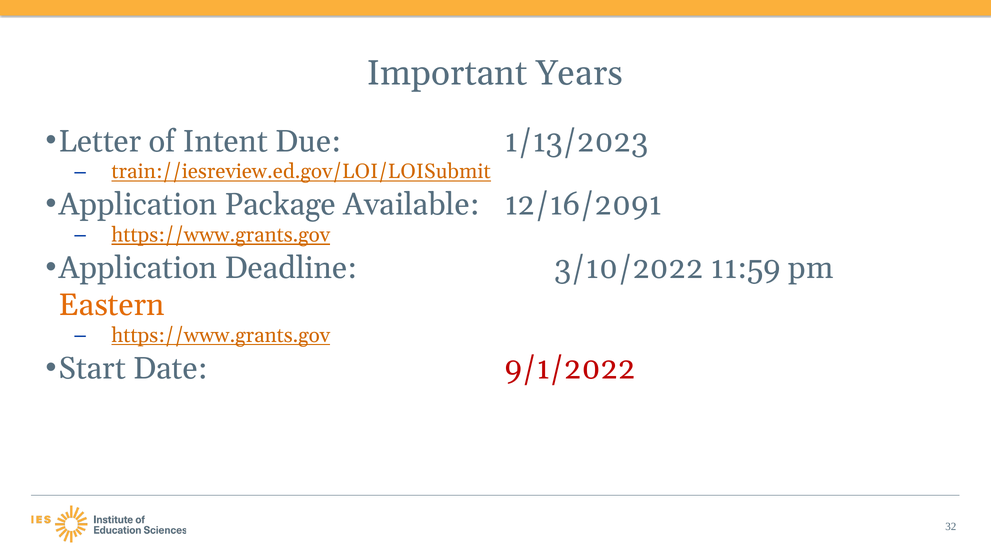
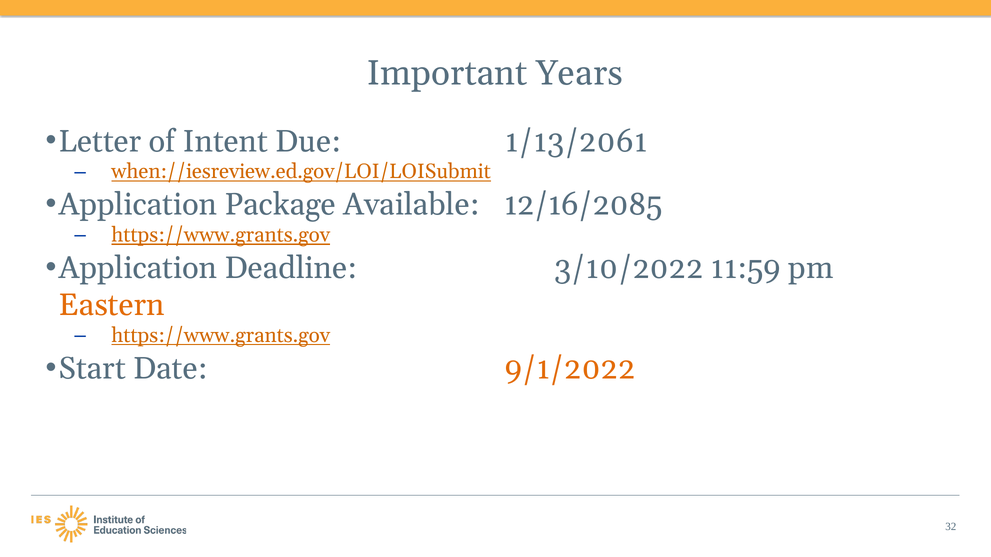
1/13/2023: 1/13/2023 -> 1/13/2061
train://iesreview.ed.gov/LOI/LOISubmit: train://iesreview.ed.gov/LOI/LOISubmit -> when://iesreview.ed.gov/LOI/LOISubmit
12/16/2091: 12/16/2091 -> 12/16/2085
9/1/2022 colour: red -> orange
